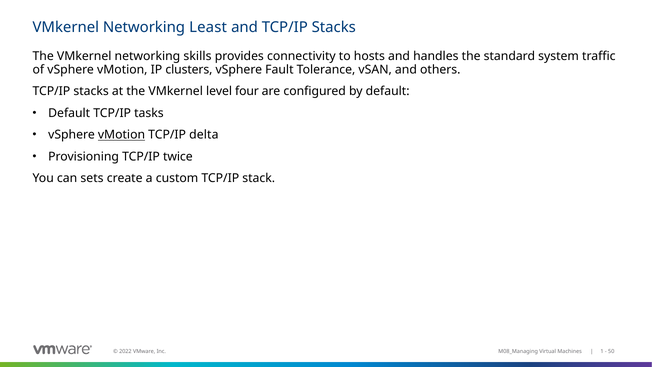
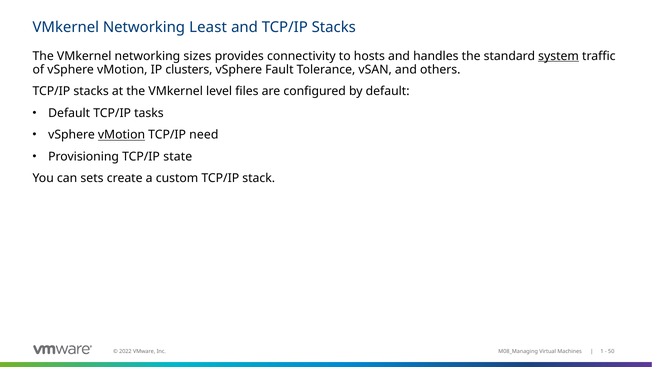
skills: skills -> sizes
system underline: none -> present
four: four -> files
delta: delta -> need
twice: twice -> state
